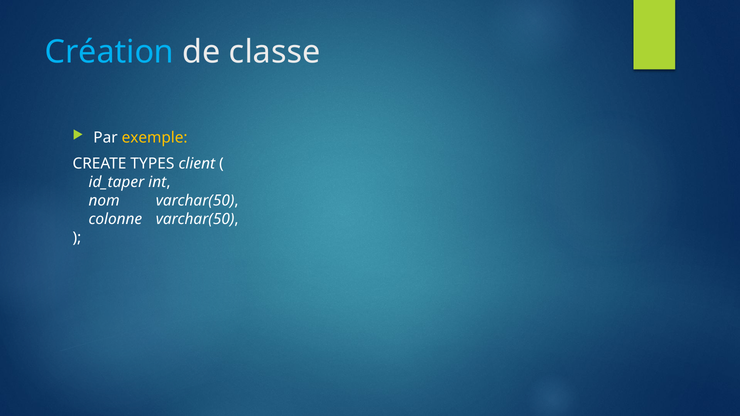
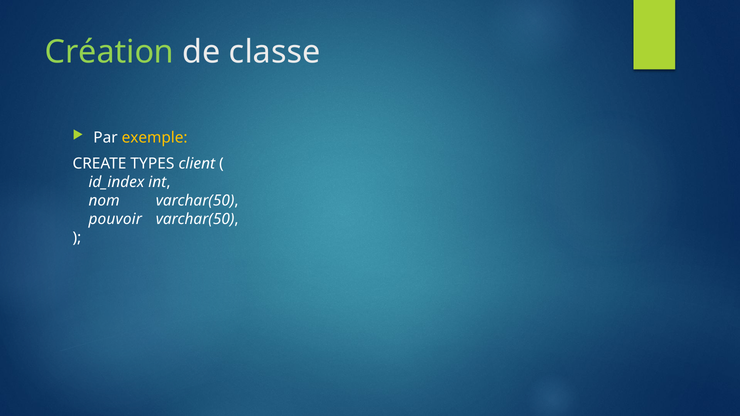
Création colour: light blue -> light green
id_taper: id_taper -> id_index
colonne: colonne -> pouvoir
